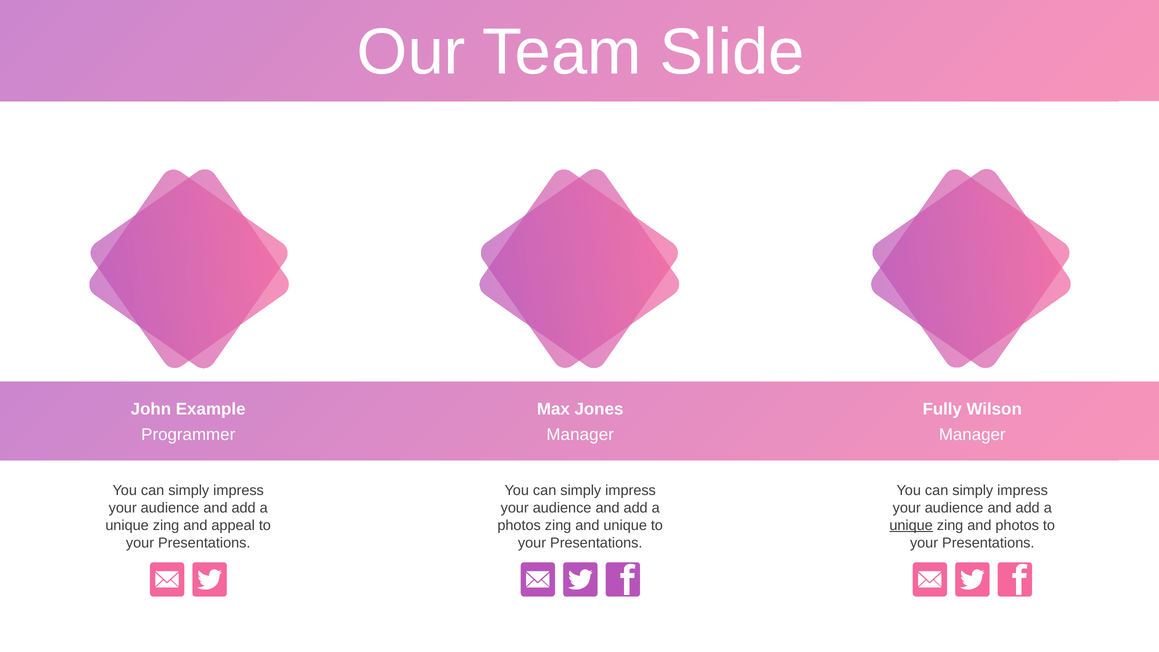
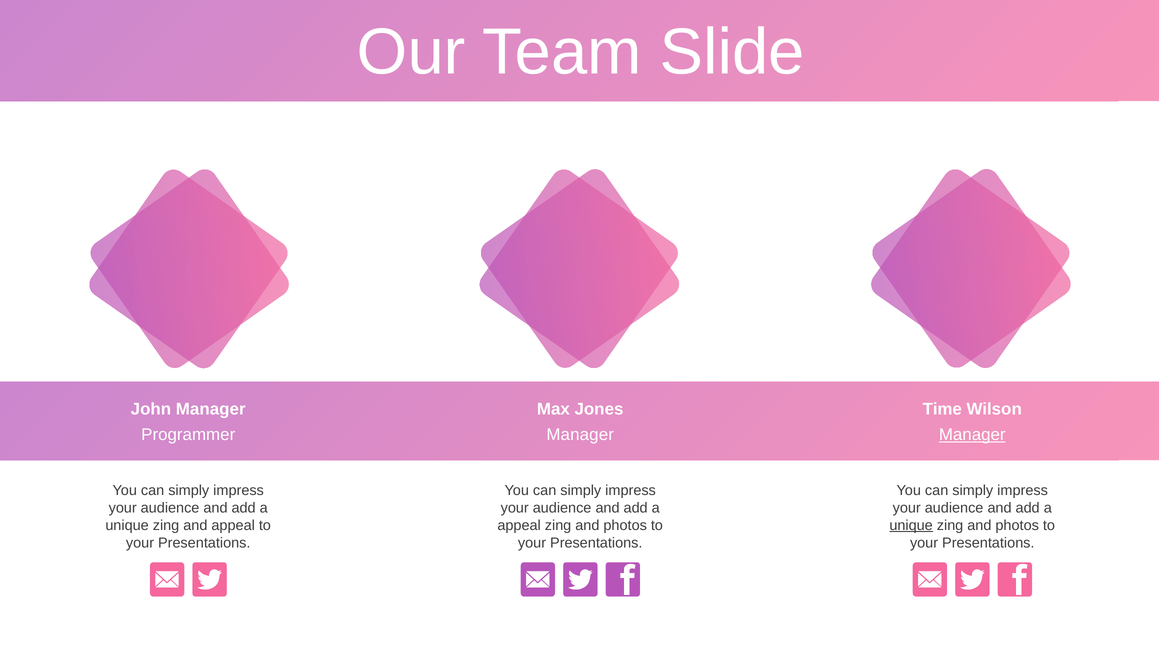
John Example: Example -> Manager
Fully: Fully -> Time
Manager at (972, 435) underline: none -> present
photos at (519, 525): photos -> appeal
unique at (625, 525): unique -> photos
